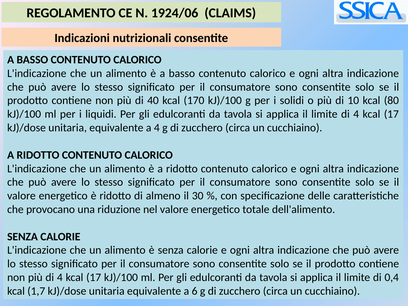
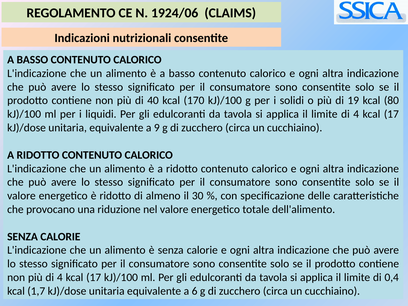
10: 10 -> 19
a 4: 4 -> 9
